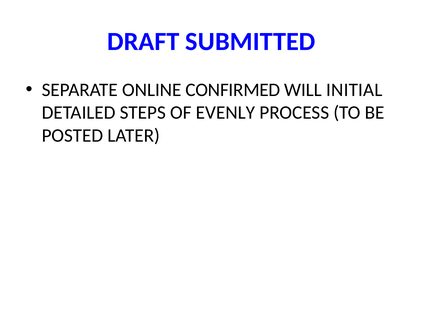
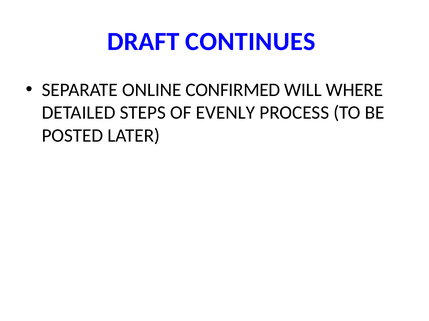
SUBMITTED: SUBMITTED -> CONTINUES
INITIAL: INITIAL -> WHERE
